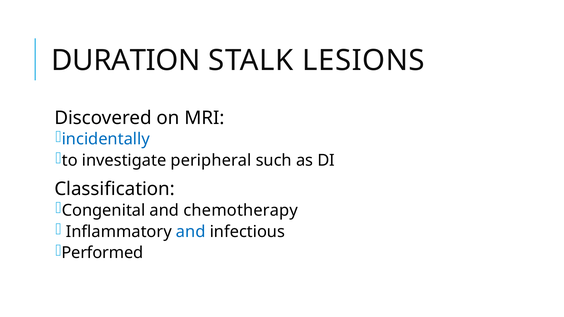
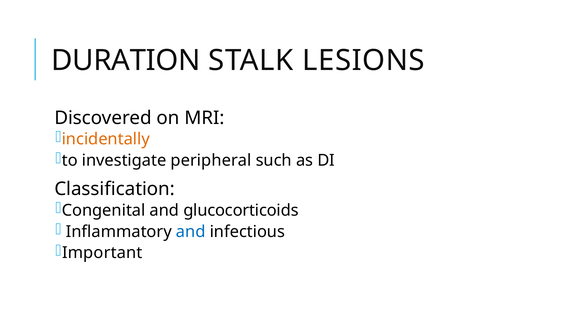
incidentally colour: blue -> orange
chemotherapy: chemotherapy -> glucocorticoids
Performed: Performed -> Important
